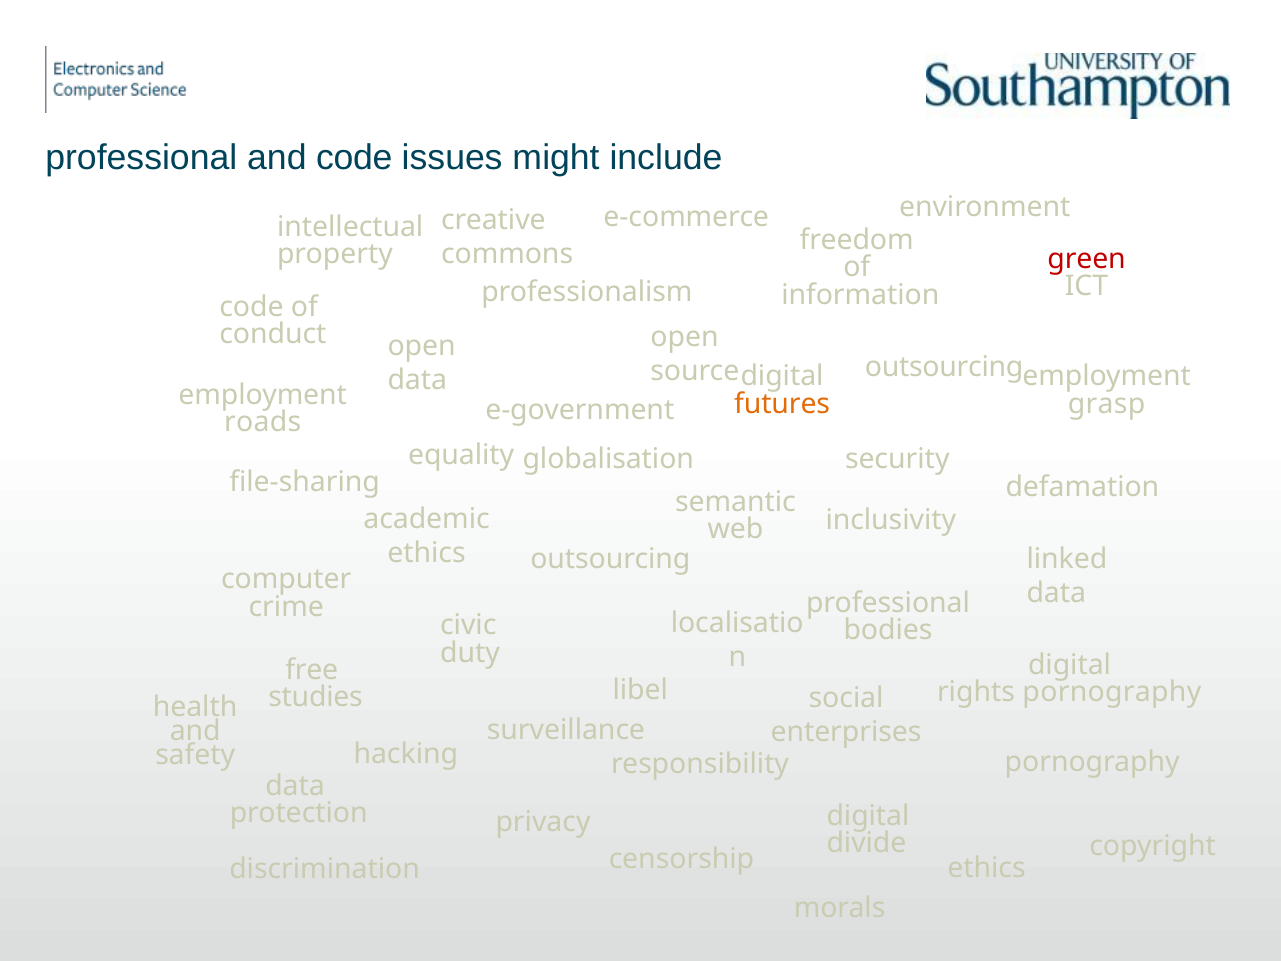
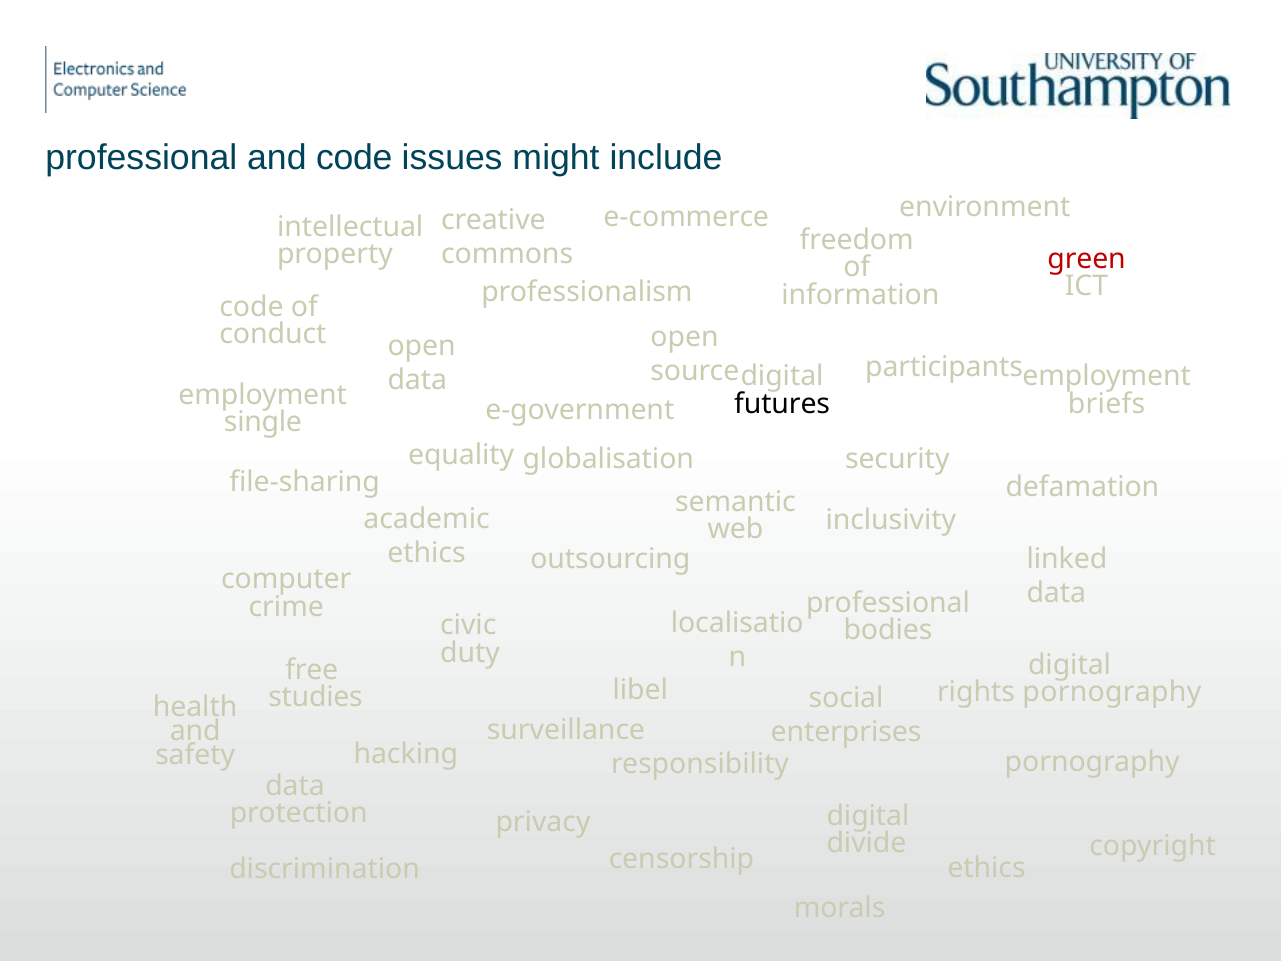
outsourcing at (944, 367): outsourcing -> participants
futures colour: orange -> black
grasp: grasp -> briefs
roads: roads -> single
